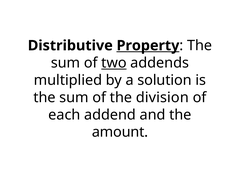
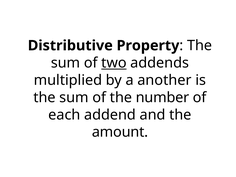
Property underline: present -> none
solution: solution -> another
division: division -> number
